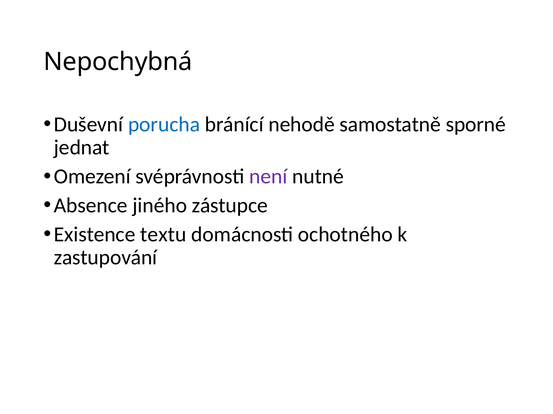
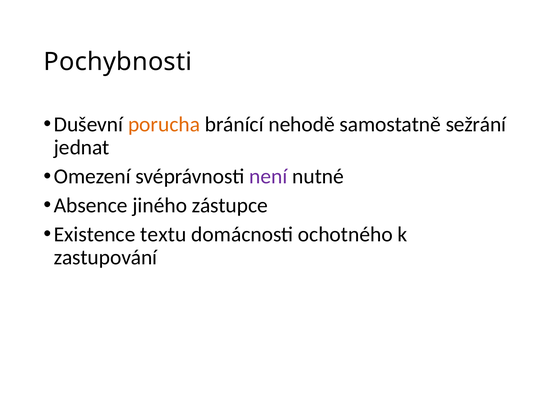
Nepochybná: Nepochybná -> Pochybnosti
porucha colour: blue -> orange
sporné: sporné -> sežrání
